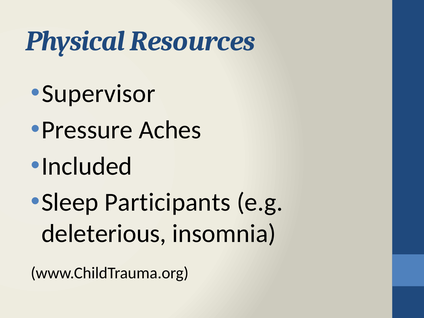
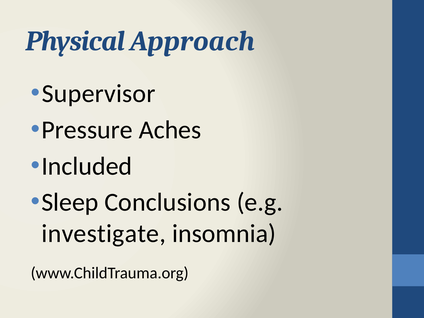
Resources: Resources -> Approach
Participants: Participants -> Conclusions
deleterious: deleterious -> investigate
